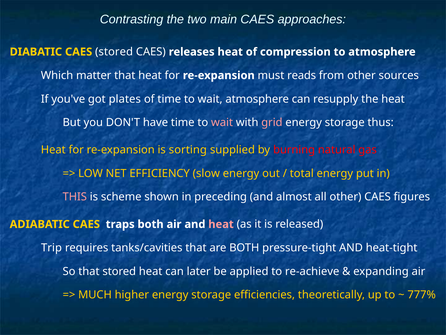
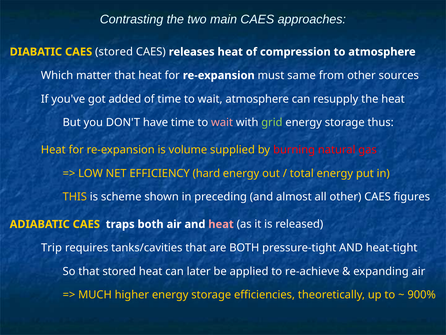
reads: reads -> same
plates: plates -> added
grid colour: pink -> light green
sorting: sorting -> volume
slow: slow -> hard
THIS colour: pink -> yellow
777%: 777% -> 900%
